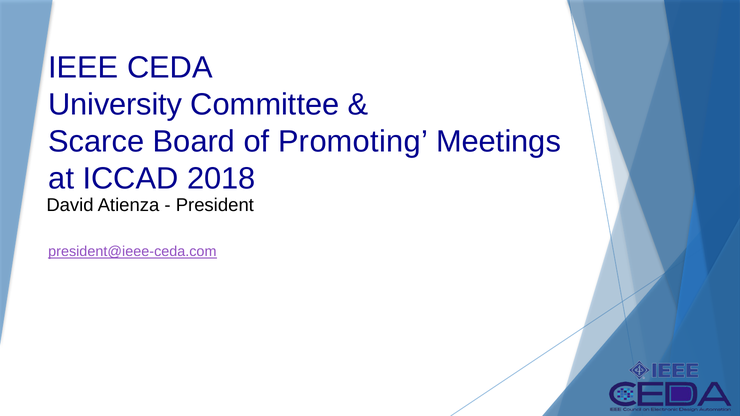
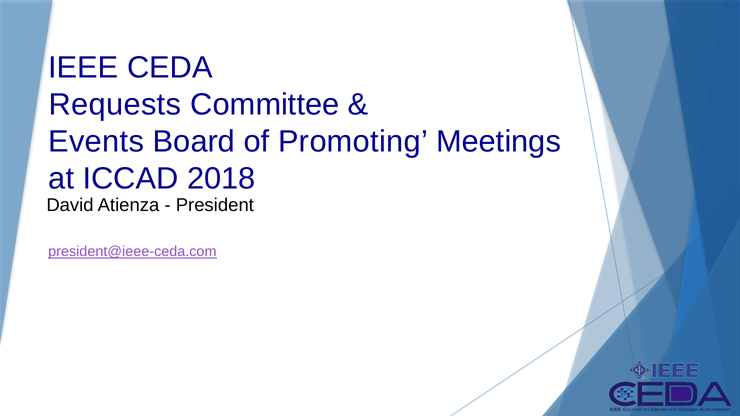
University: University -> Requests
Scarce: Scarce -> Events
